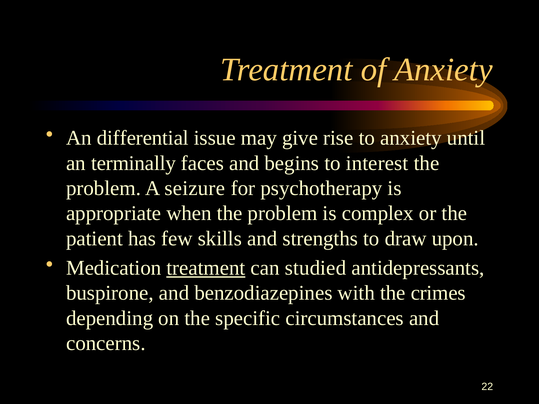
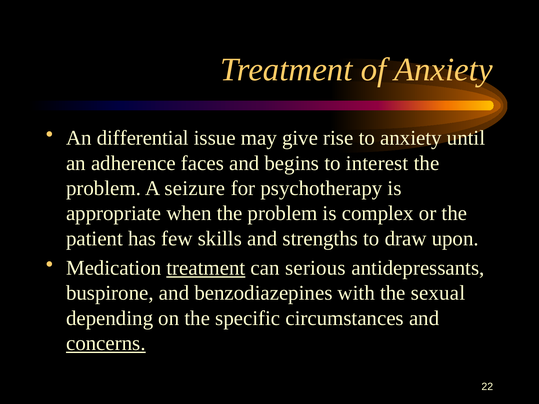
terminally: terminally -> adherence
studied: studied -> serious
crimes: crimes -> sexual
concerns underline: none -> present
